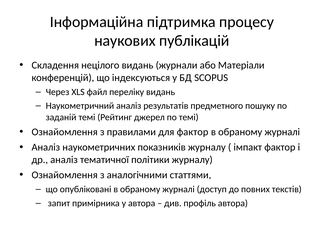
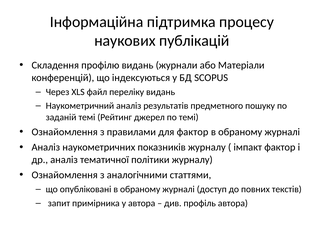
нецілого: нецілого -> профілю
